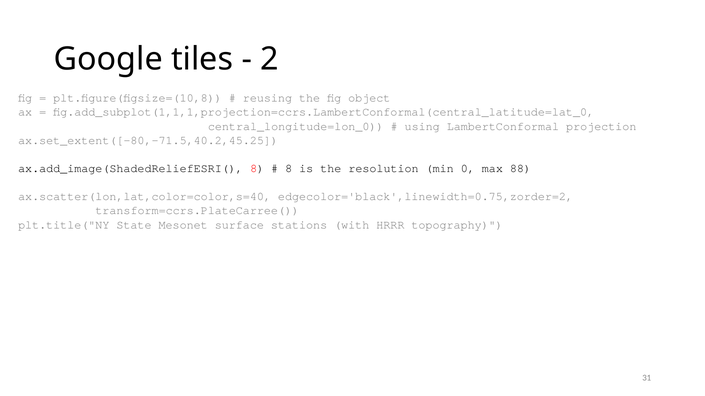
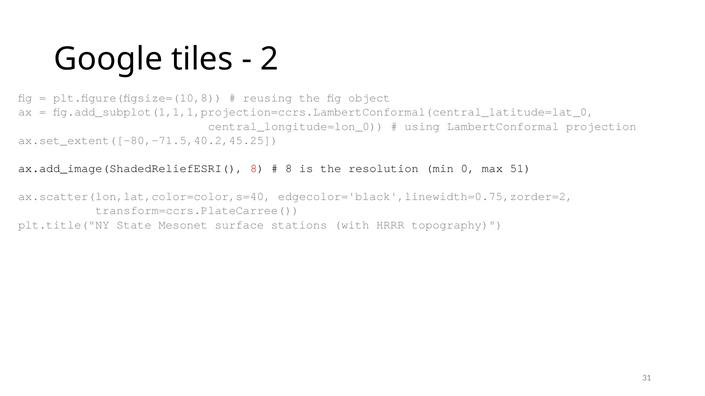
88: 88 -> 51
